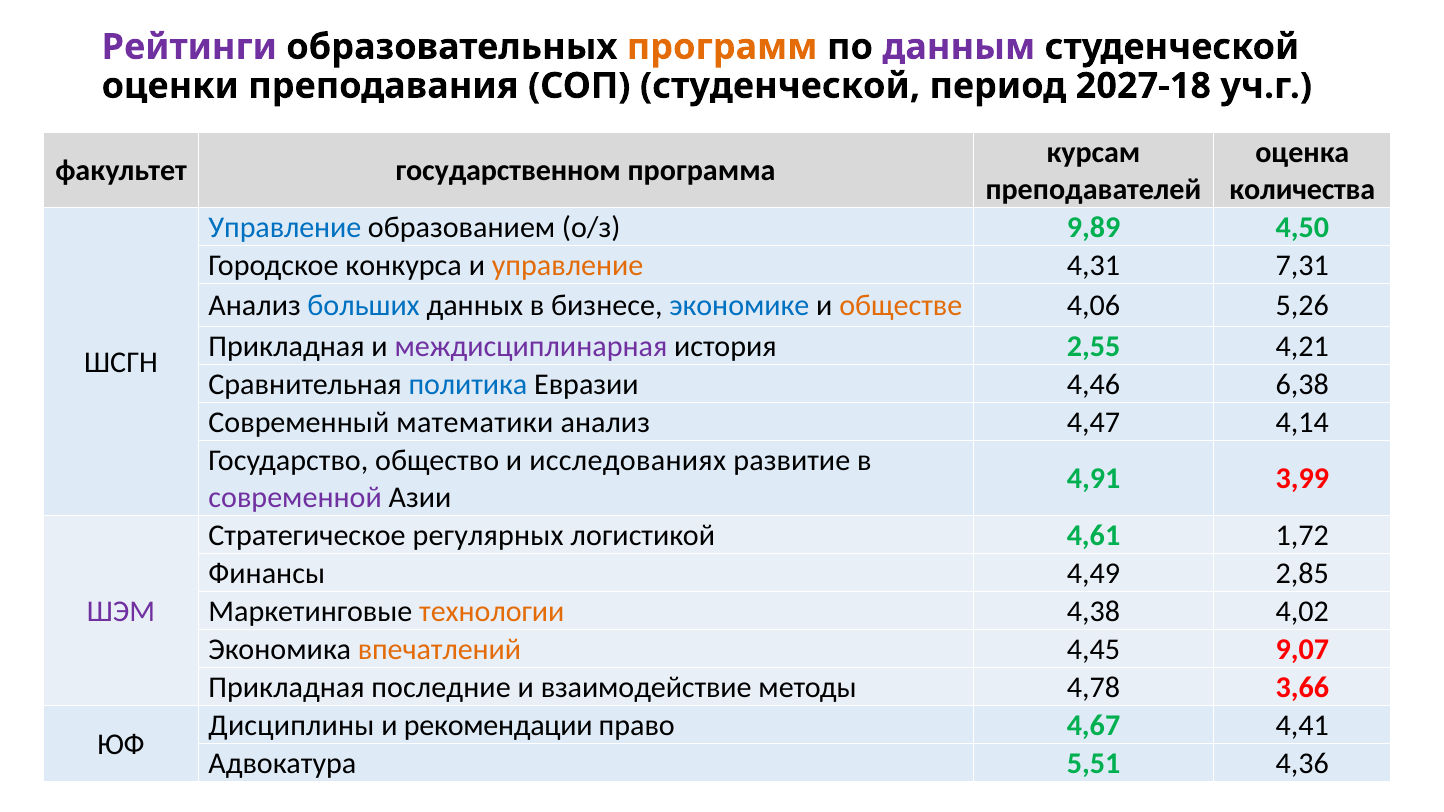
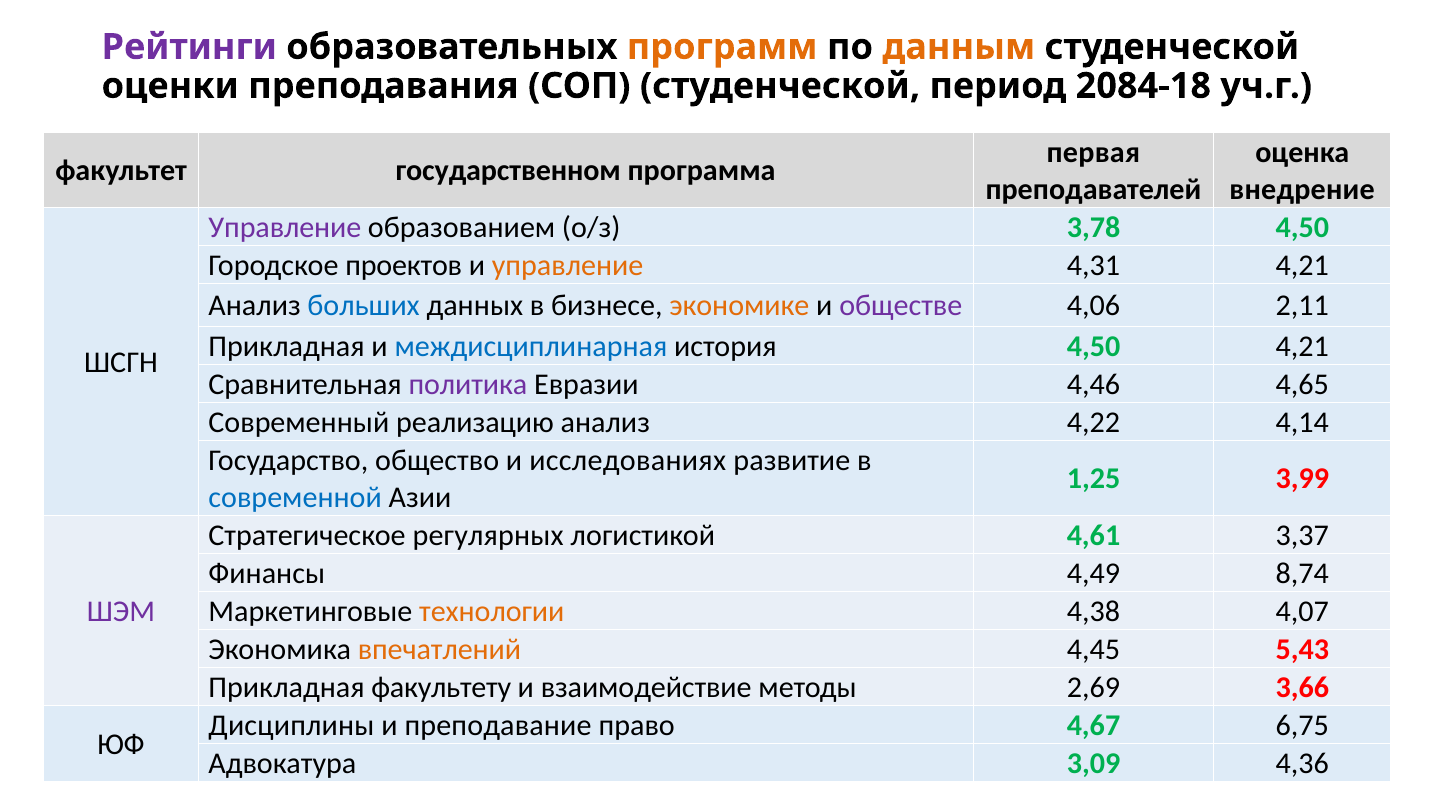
данным colour: purple -> orange
2027-18: 2027-18 -> 2084-18
курсам: курсам -> первая
количества: количества -> внедрение
Управление at (285, 227) colour: blue -> purple
9,89: 9,89 -> 3,78
конкурса: конкурса -> проектов
4,31 7,31: 7,31 -> 4,21
экономике colour: blue -> orange
обществе colour: orange -> purple
5,26: 5,26 -> 2,11
междисциплинарная colour: purple -> blue
история 2,55: 2,55 -> 4,50
политика colour: blue -> purple
6,38: 6,38 -> 4,65
математики: математики -> реализацию
4,47: 4,47 -> 4,22
4,91: 4,91 -> 1,25
современной colour: purple -> blue
1,72: 1,72 -> 3,37
2,85: 2,85 -> 8,74
4,02: 4,02 -> 4,07
9,07: 9,07 -> 5,43
последние: последние -> факультету
4,78: 4,78 -> 2,69
рекомендации: рекомендации -> преподавание
4,41: 4,41 -> 6,75
5,51: 5,51 -> 3,09
